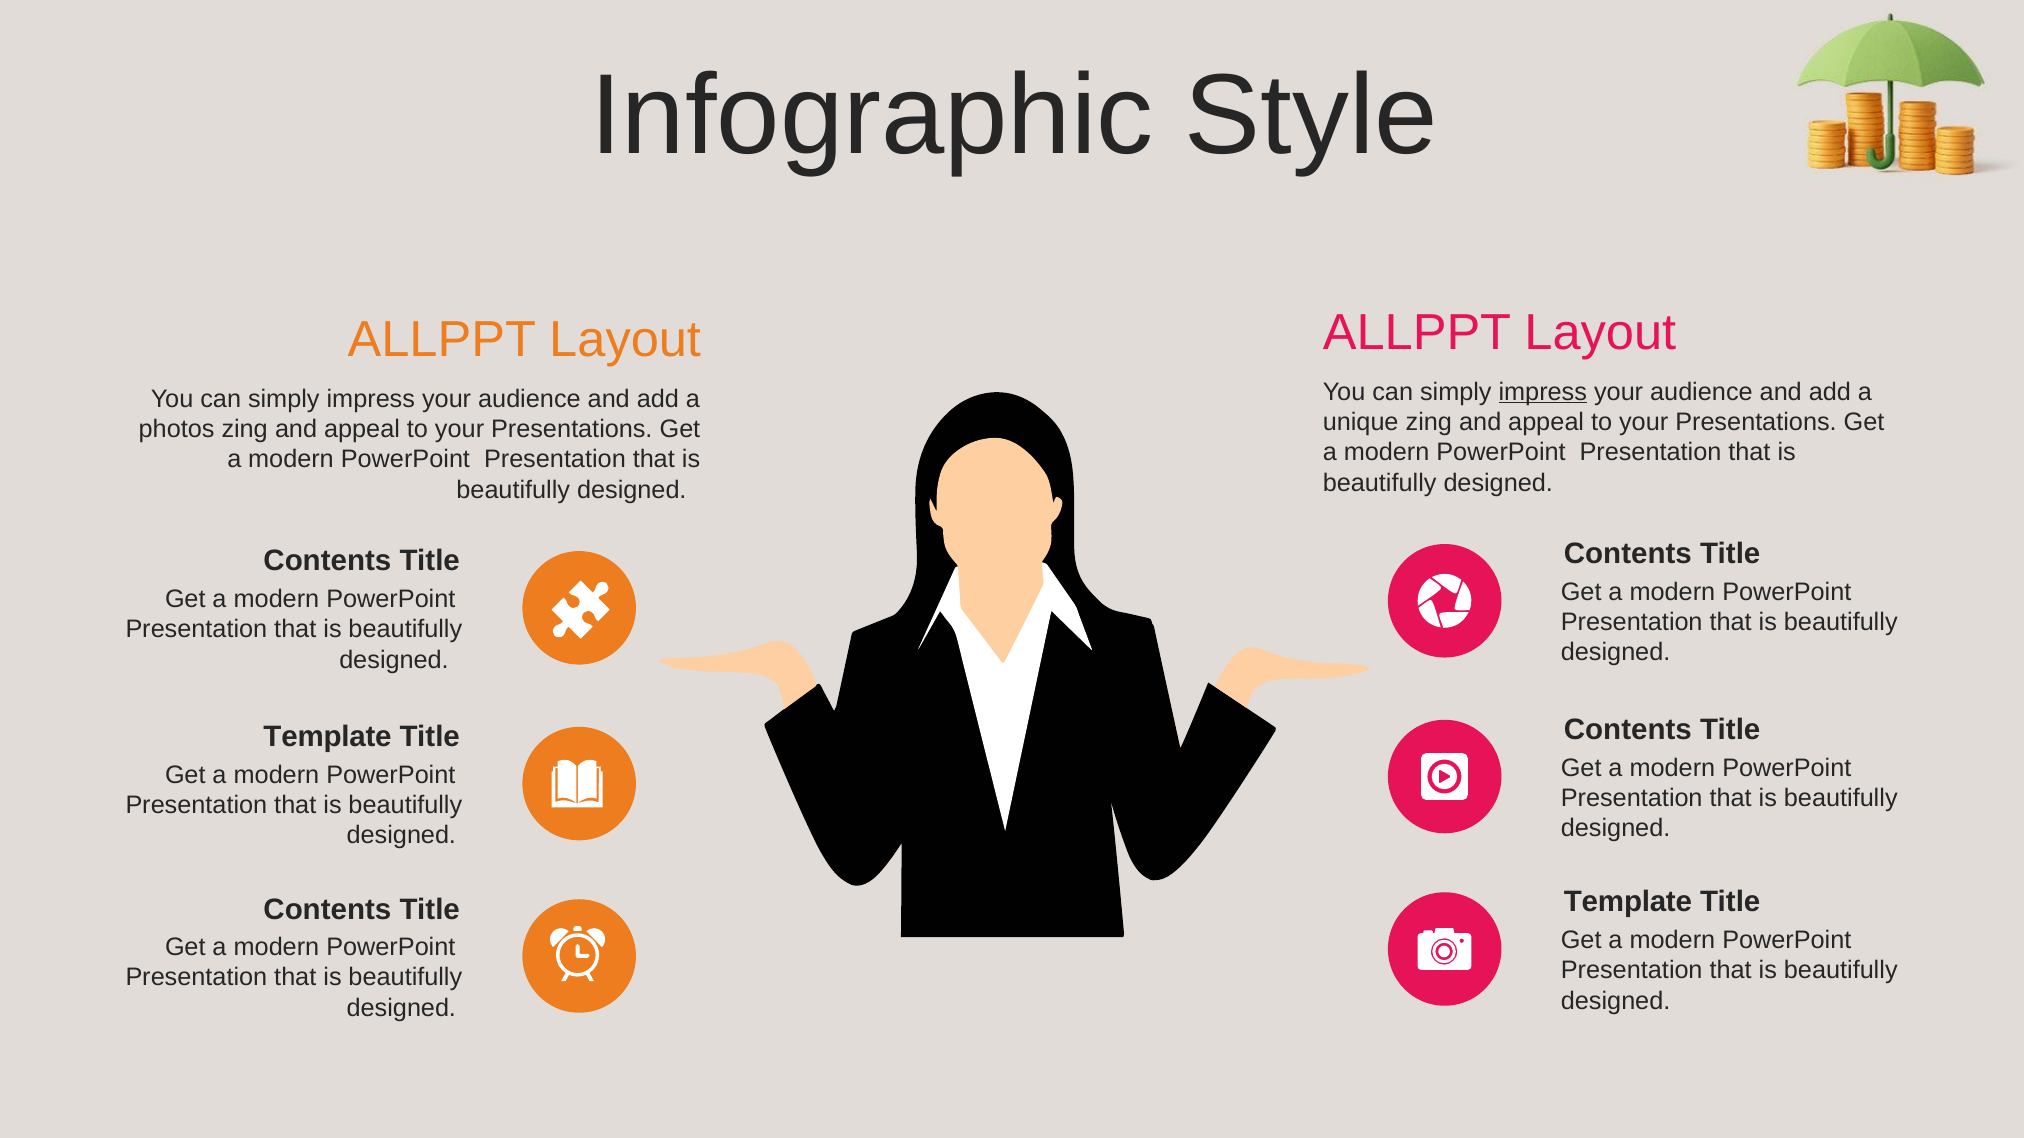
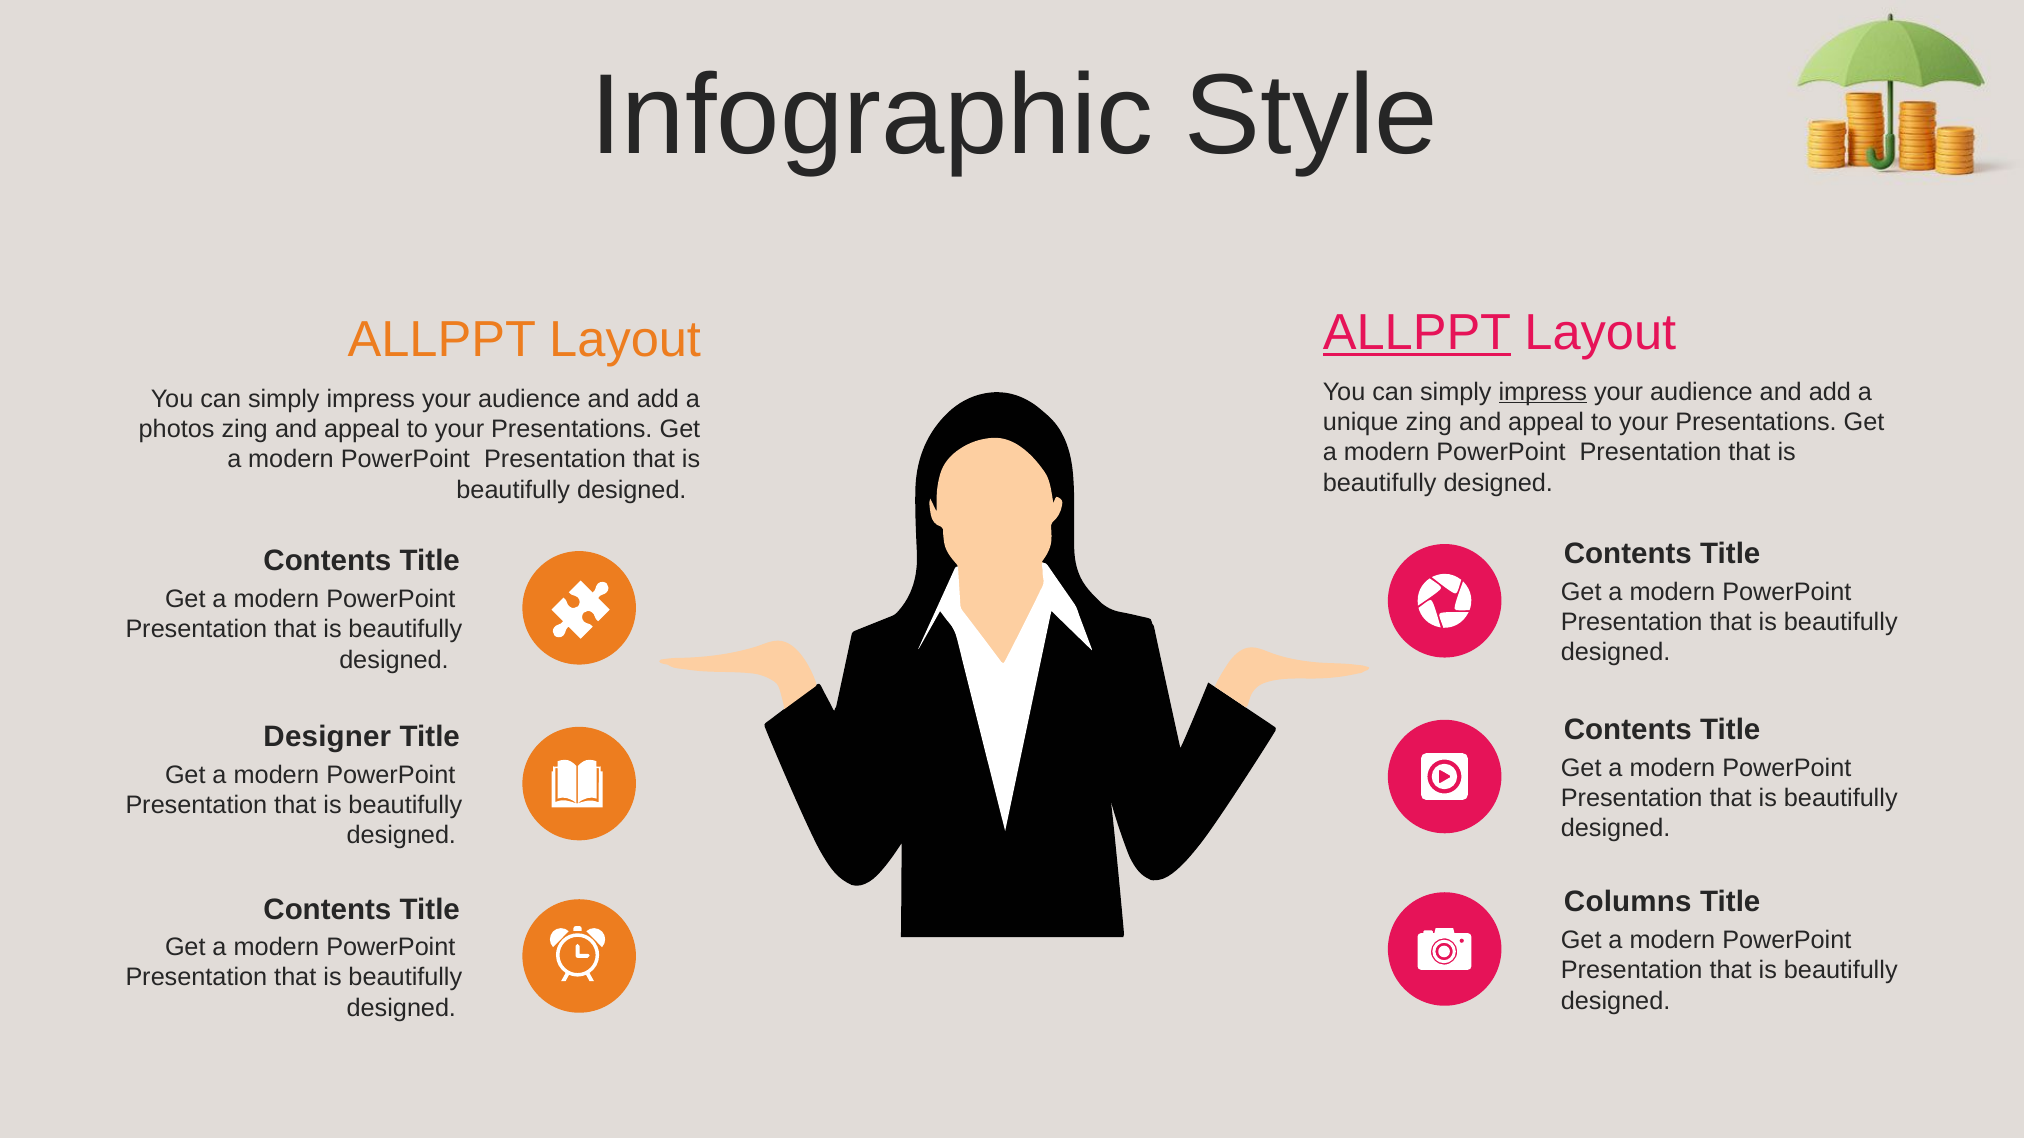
ALLPPT at (1417, 333) underline: none -> present
Template at (328, 737): Template -> Designer
Template at (1628, 903): Template -> Columns
